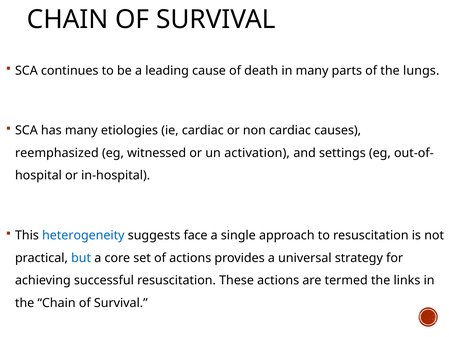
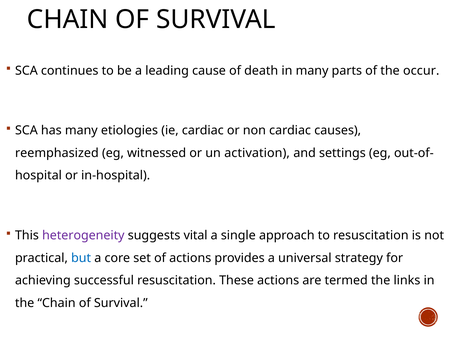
lungs: lungs -> occur
heterogeneity colour: blue -> purple
face: face -> vital
